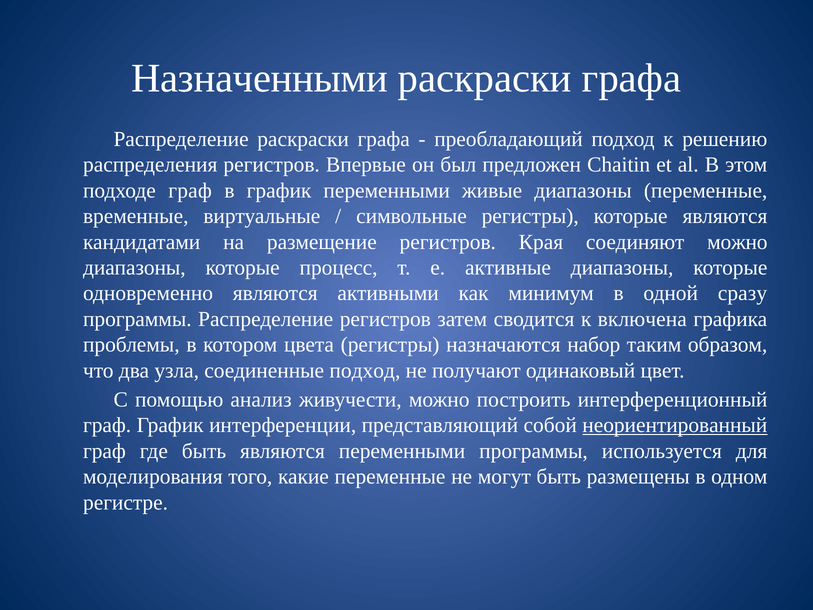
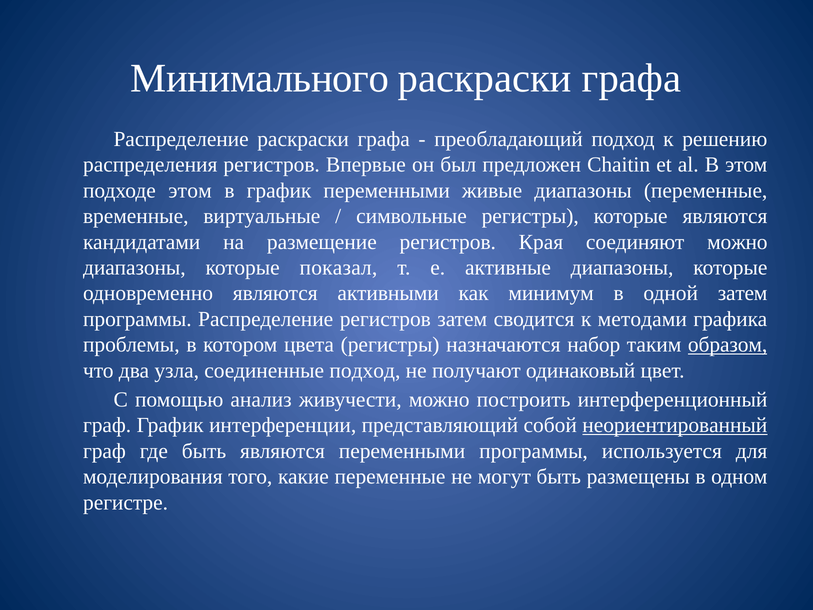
Назначенными: Назначенными -> Минимального
подходе граф: граф -> этом
процесс: процесс -> показал
одной сразу: сразу -> затем
включена: включена -> методами
образом underline: none -> present
